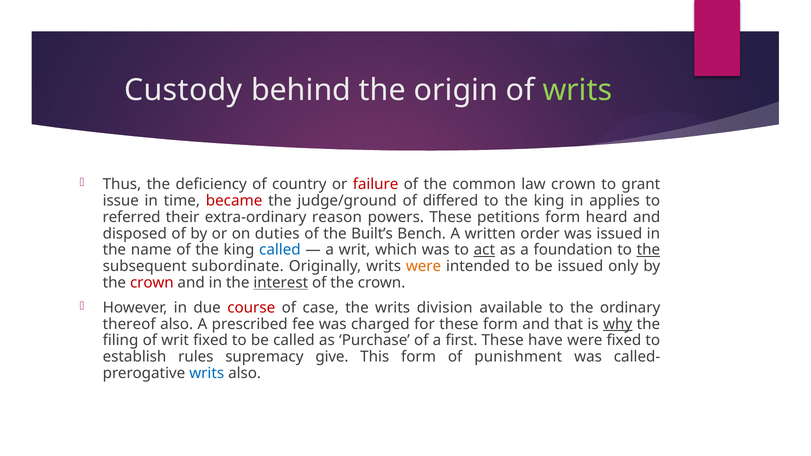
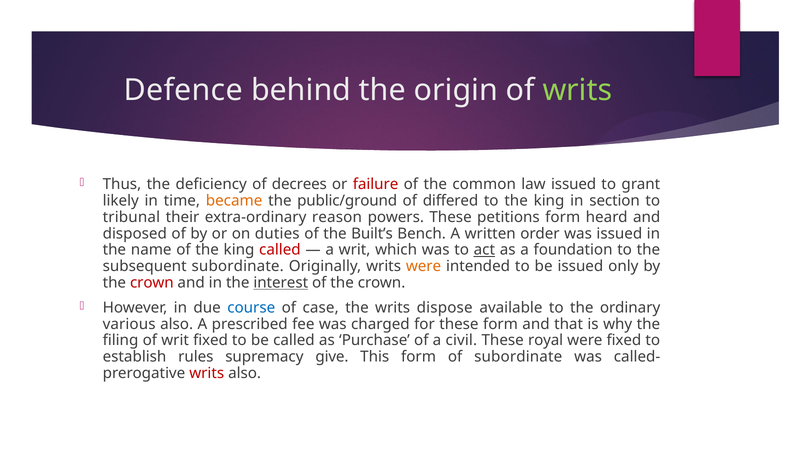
Custody: Custody -> Defence
country: country -> decrees
law crown: crown -> issued
issue: issue -> likely
became colour: red -> orange
judge/ground: judge/ground -> public/ground
applies: applies -> section
referred: referred -> tribunal
called at (280, 250) colour: blue -> red
the at (648, 250) underline: present -> none
course colour: red -> blue
division: division -> dispose
thereof: thereof -> various
why underline: present -> none
first: first -> civil
have: have -> royal
of punishment: punishment -> subordinate
writs at (207, 373) colour: blue -> red
